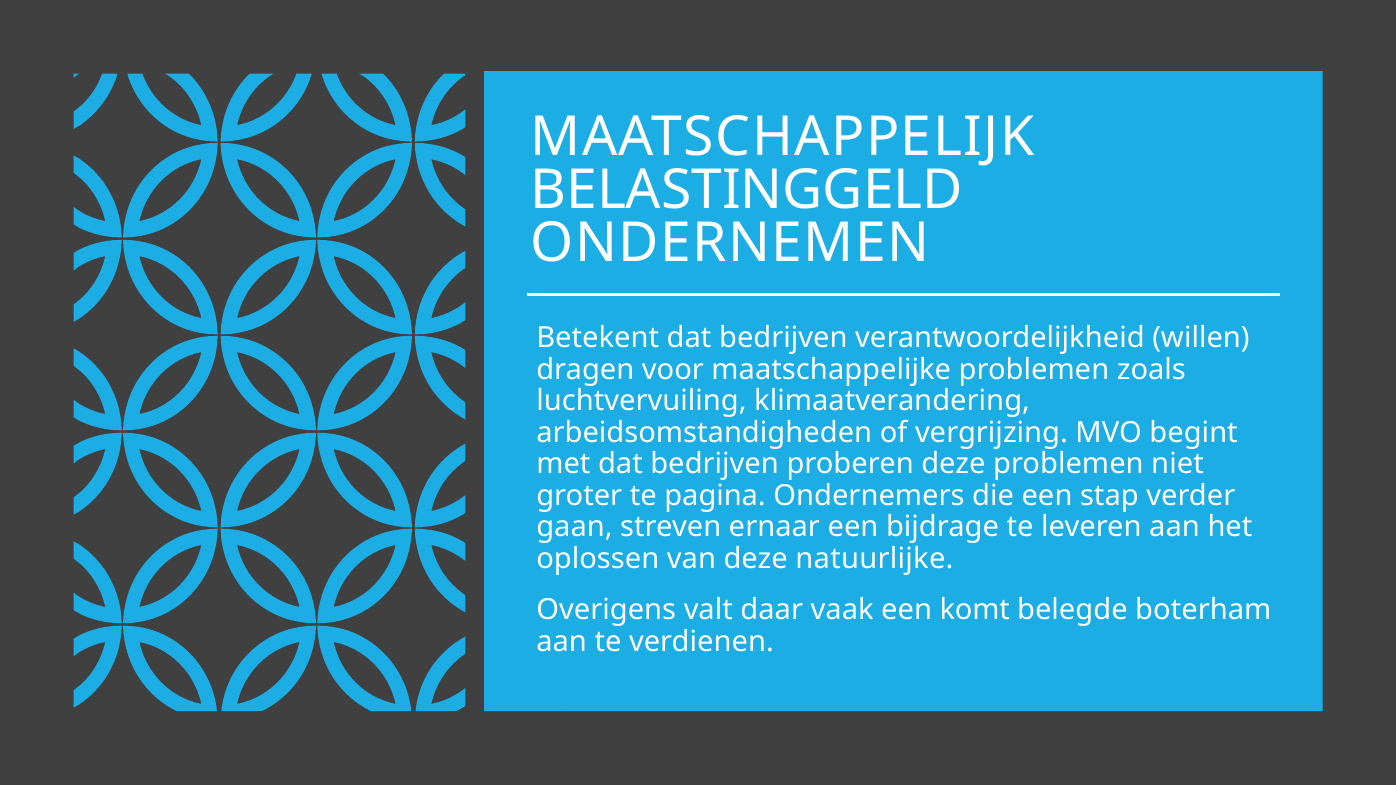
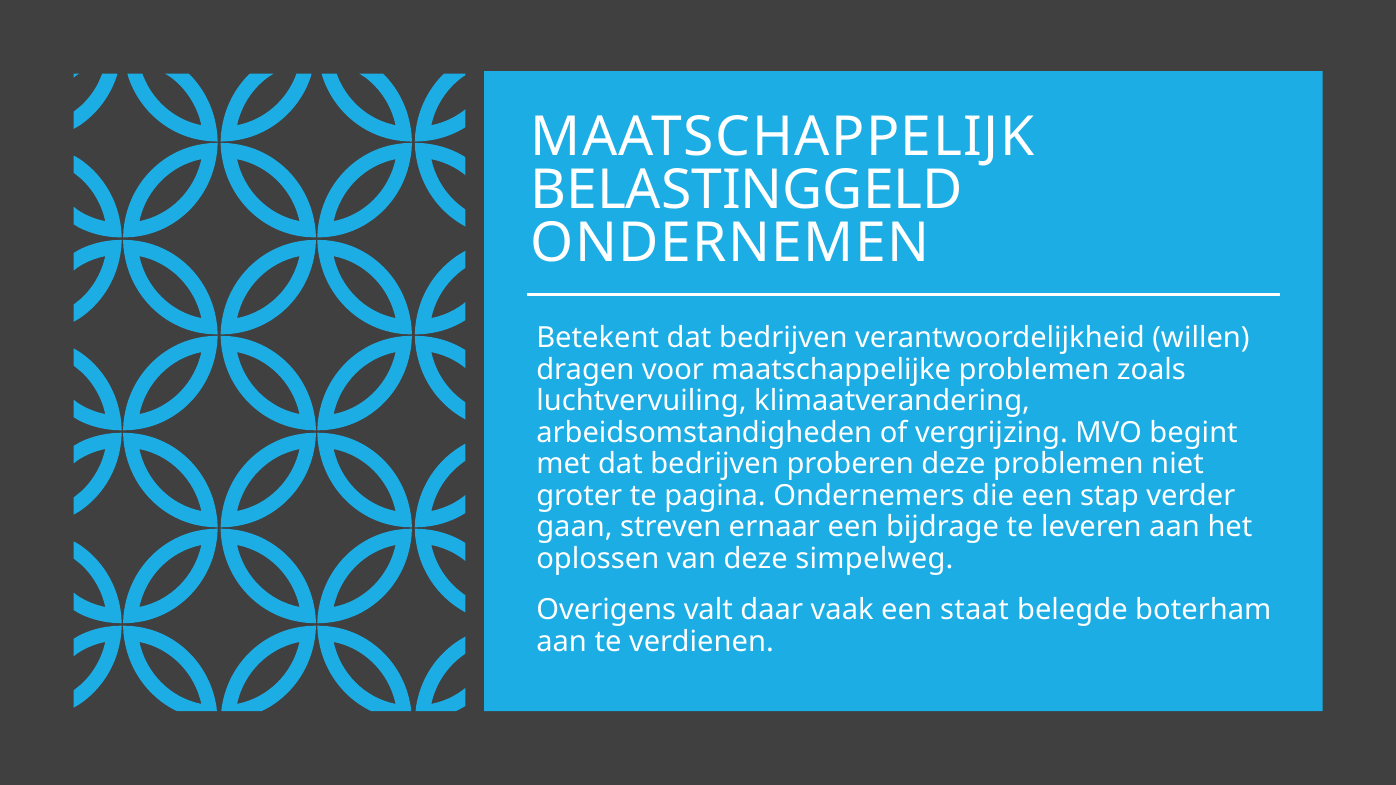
natuurlijke: natuurlijke -> simpelweg
komt: komt -> staat
